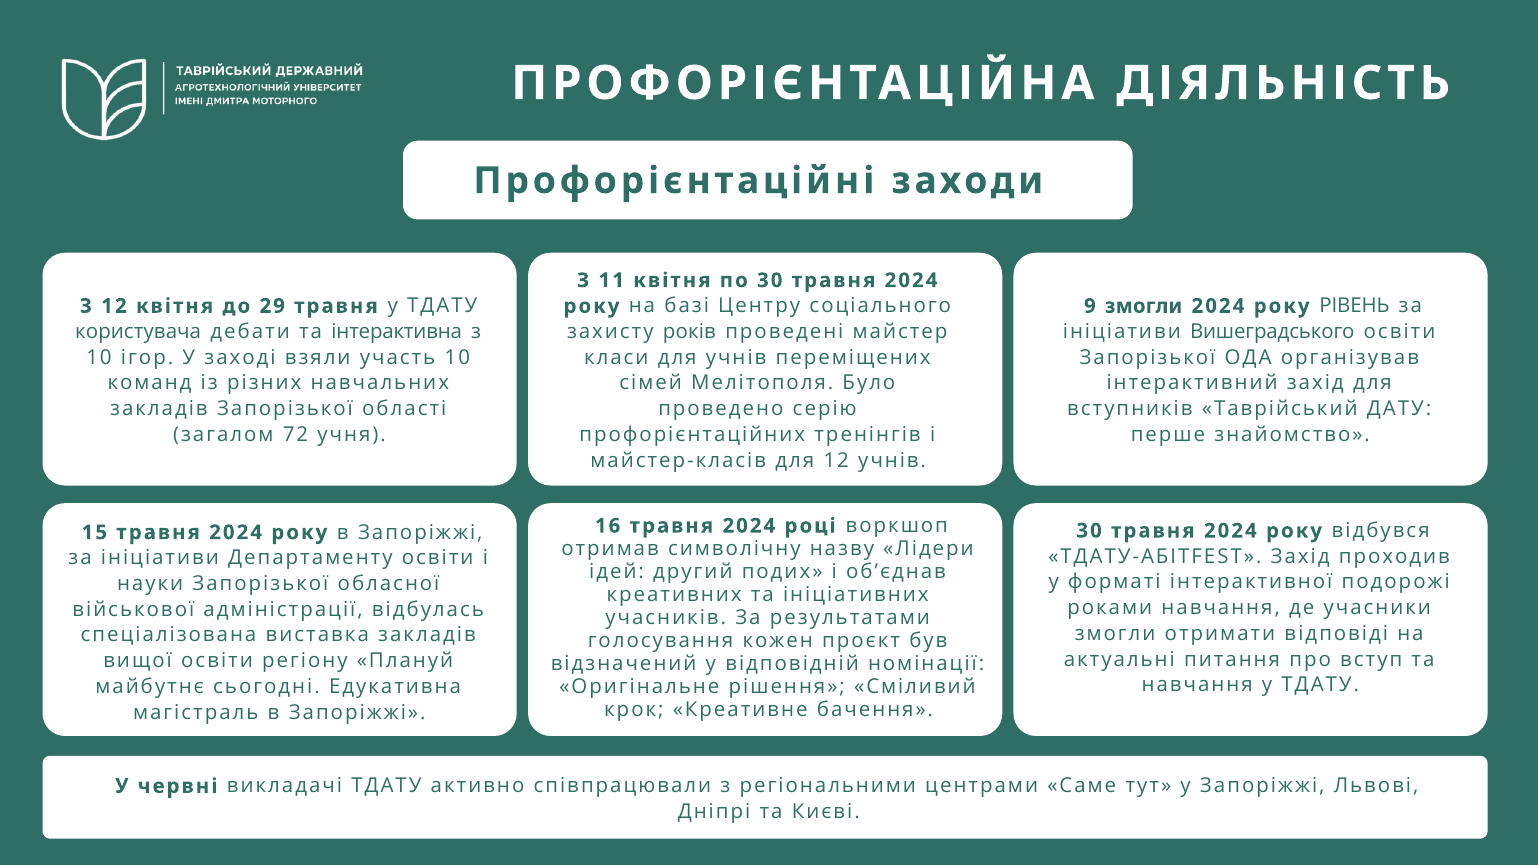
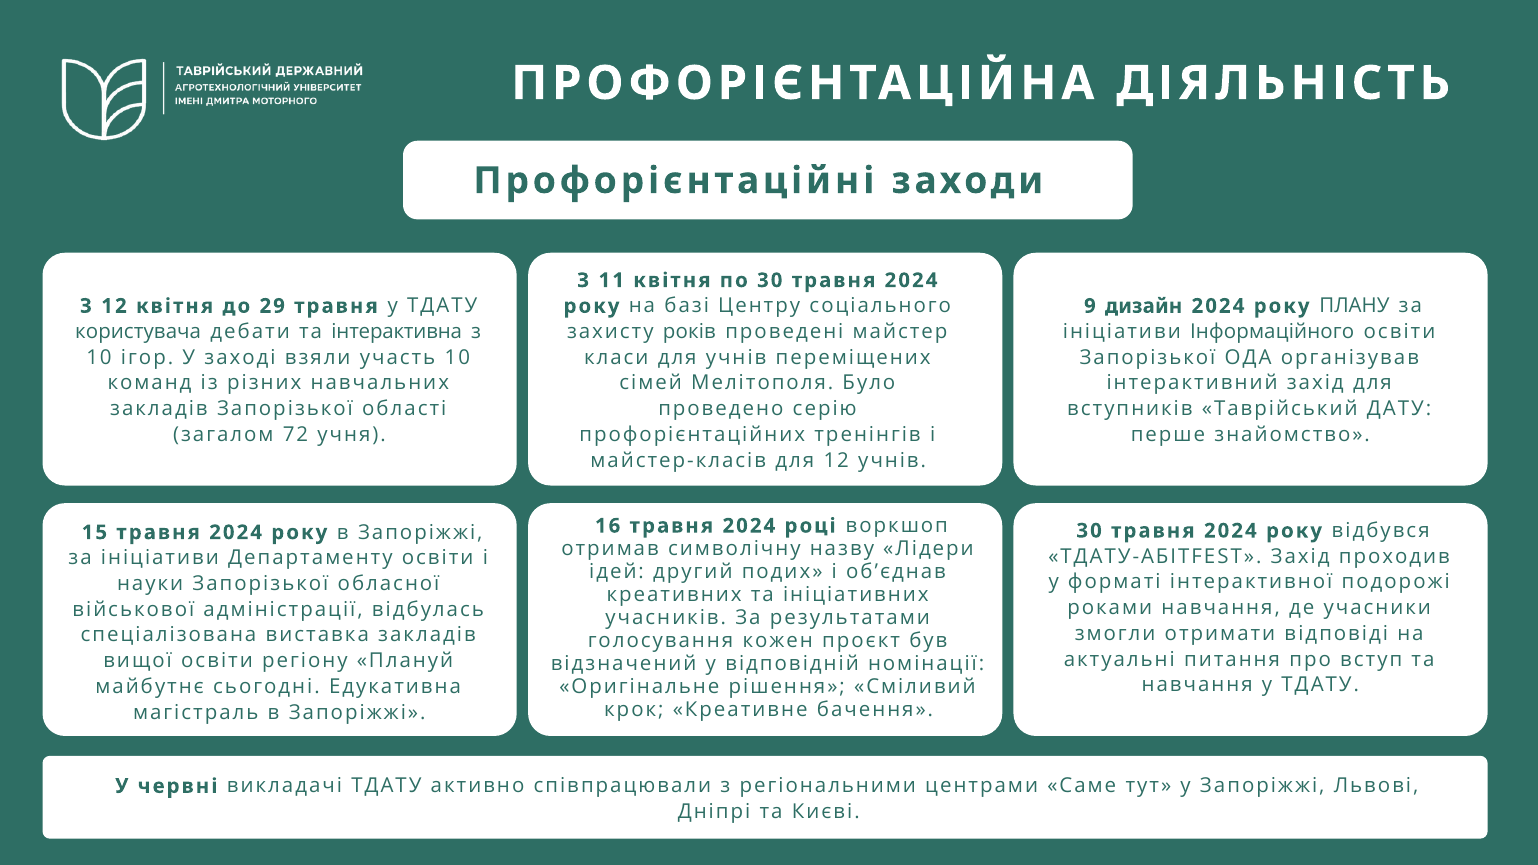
9 змогли: змогли -> дизайн
РІВЕНЬ: РІВЕНЬ -> ПЛАНУ
Вишеградського: Вишеградського -> Інформаційного
